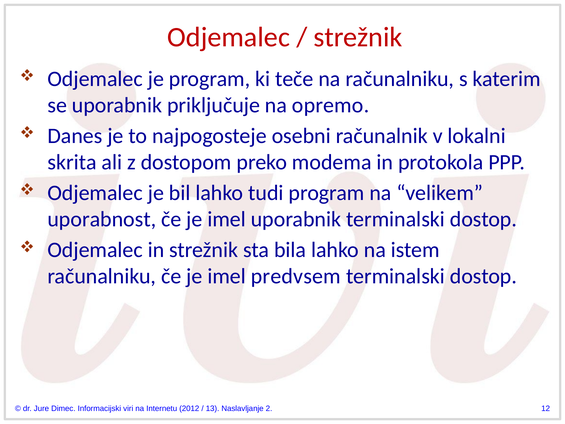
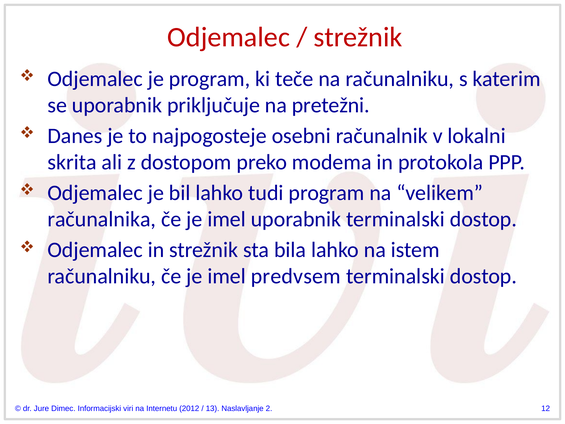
opremo: opremo -> pretežni
uporabnost: uporabnost -> računalnika
